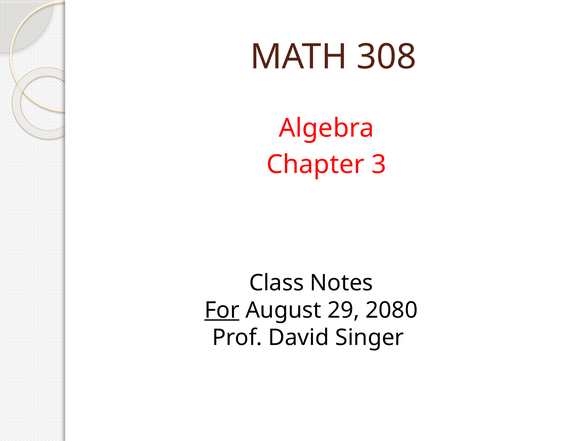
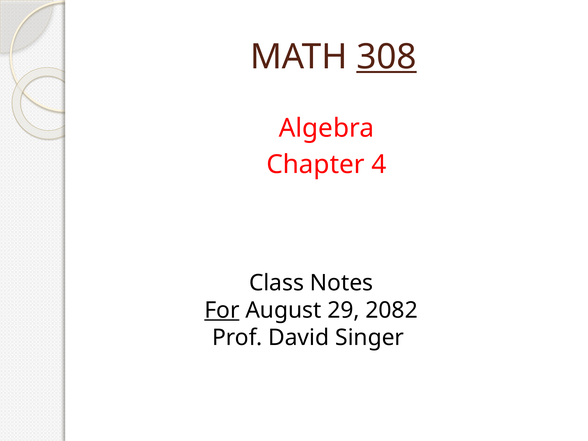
308 underline: none -> present
3: 3 -> 4
2080: 2080 -> 2082
